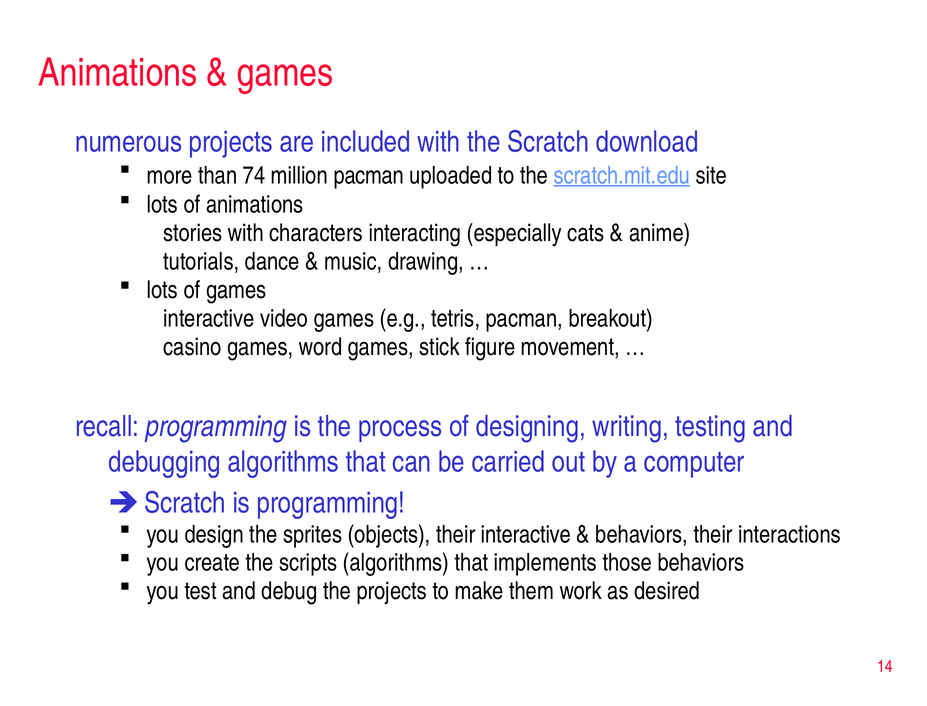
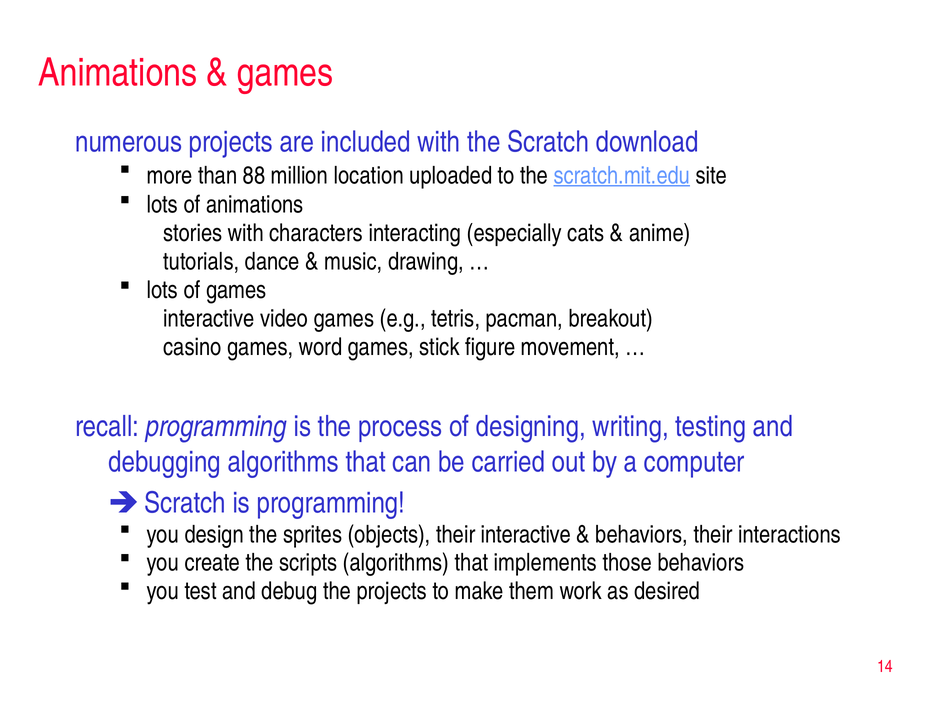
74: 74 -> 88
million pacman: pacman -> location
